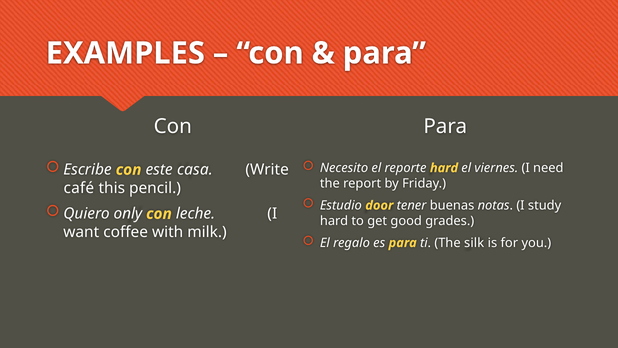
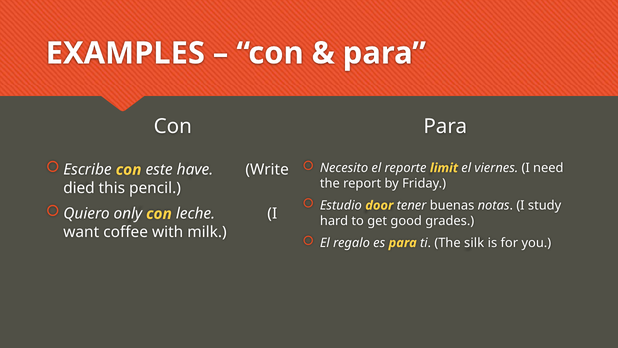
reporte hard: hard -> limit
casa: casa -> have
café: café -> died
